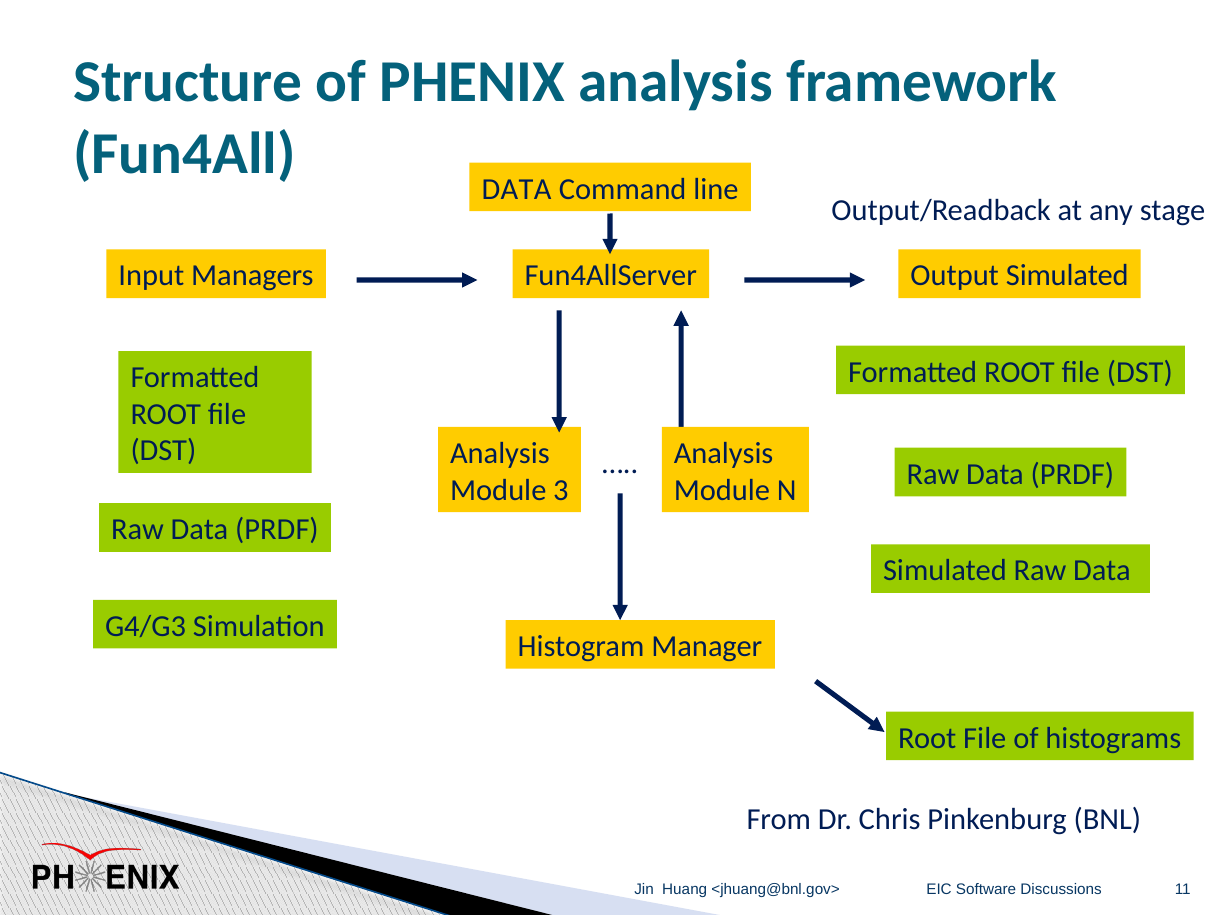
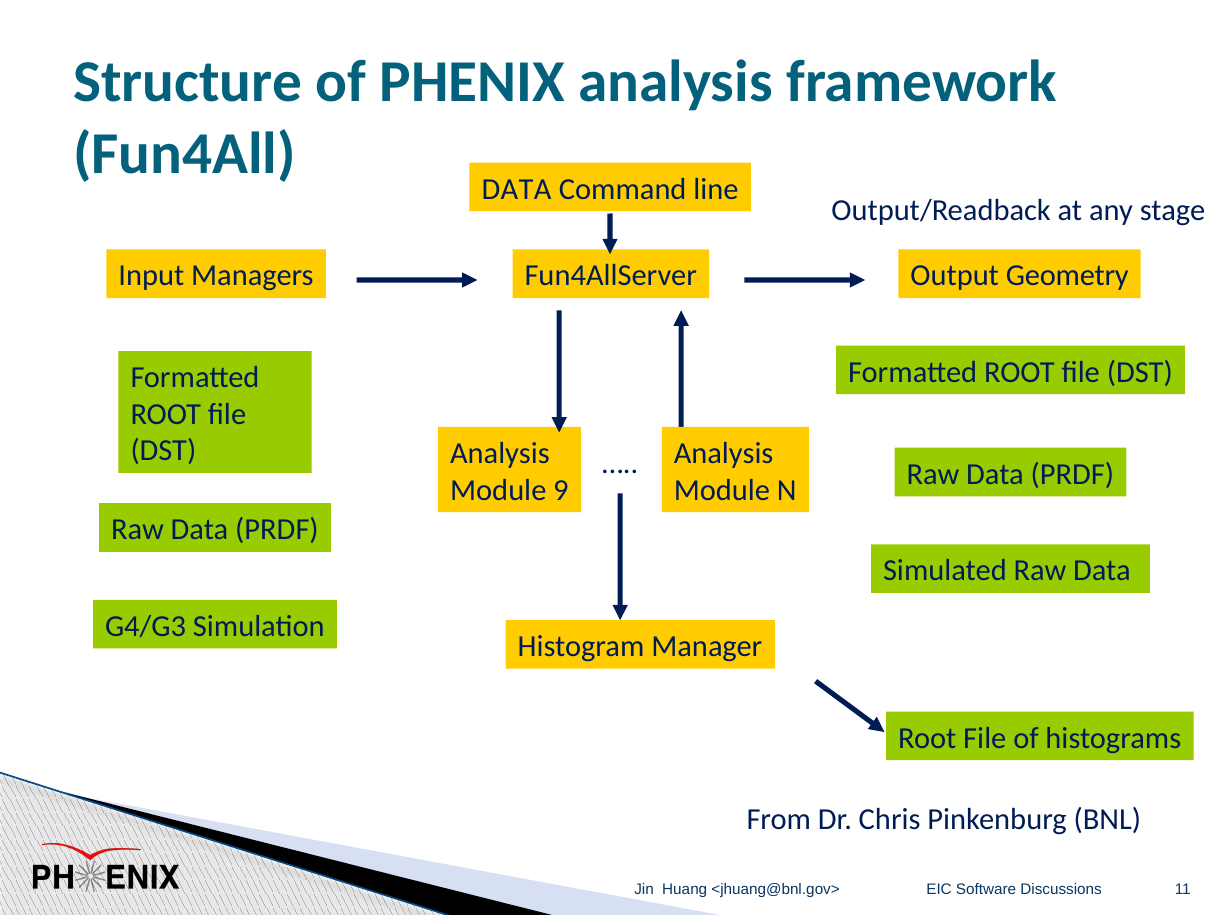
Output Simulated: Simulated -> Geometry
3: 3 -> 9
